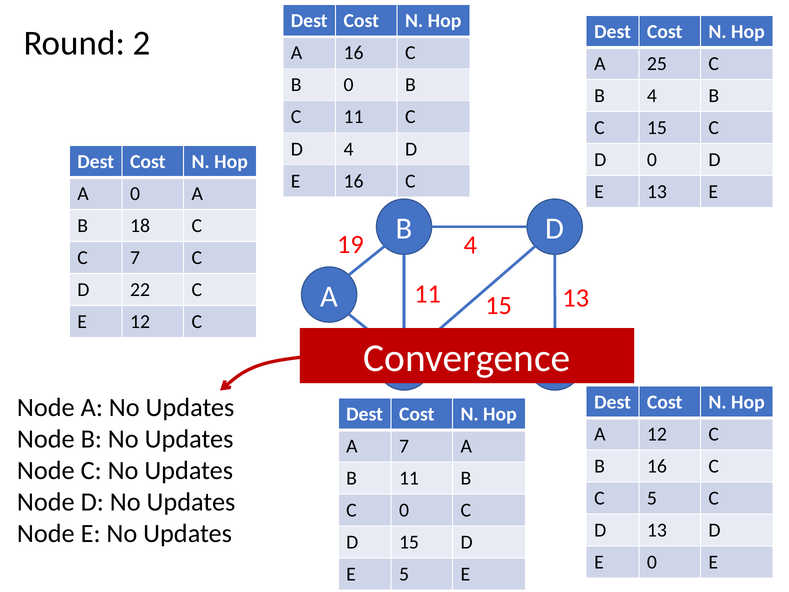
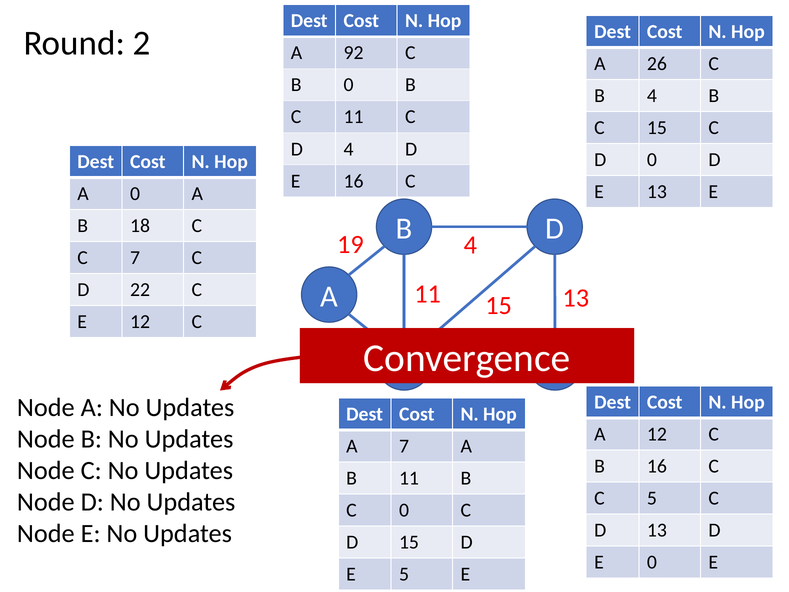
A 16: 16 -> 92
25: 25 -> 26
